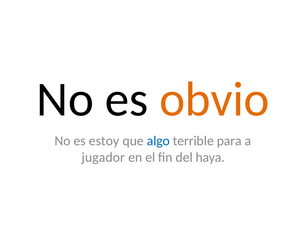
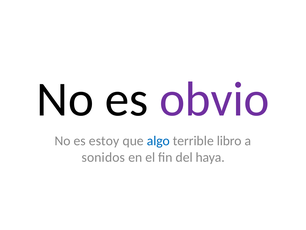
obvio colour: orange -> purple
para: para -> libro
jugador: jugador -> sonidos
